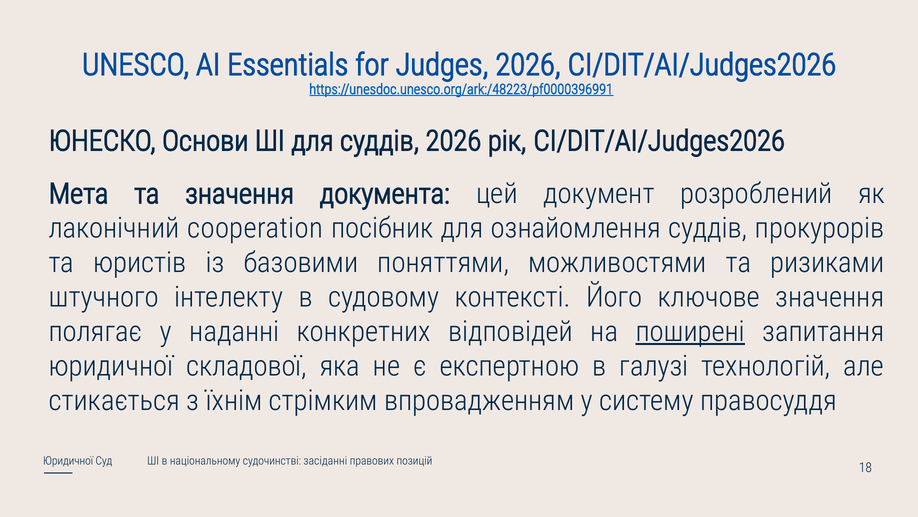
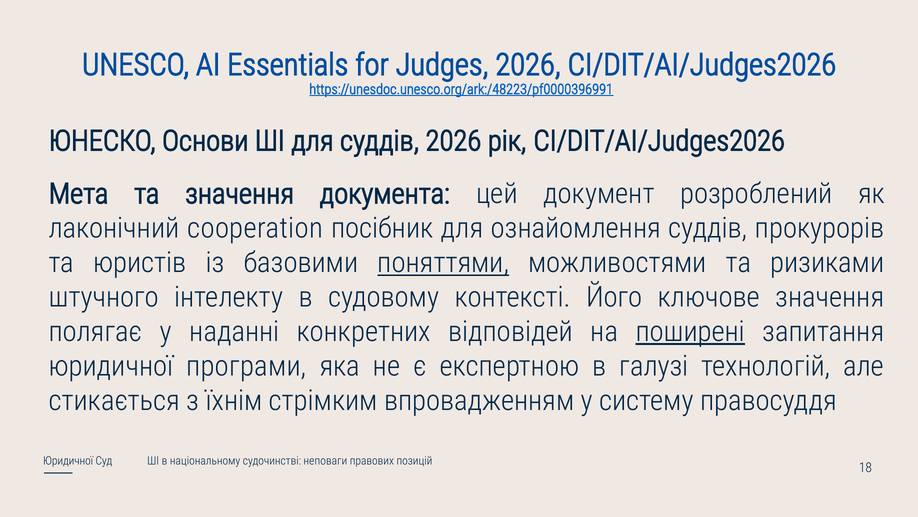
поняттями underline: none -> present
складової: складової -> програми
засіданні: засіданні -> неповаги
